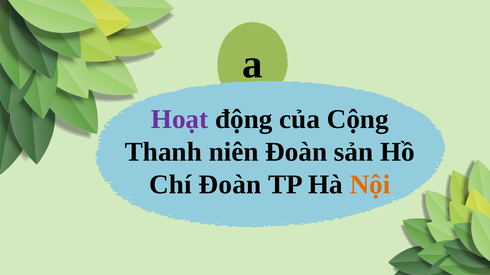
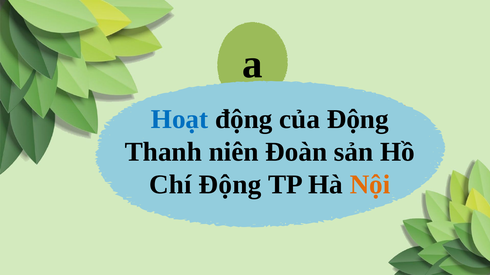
Hoạt colour: purple -> blue
của Cộng: Cộng -> Động
Chí Đoàn: Đoàn -> Động
